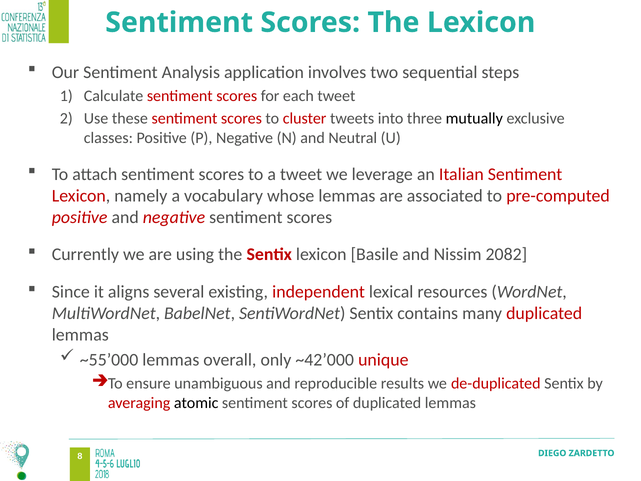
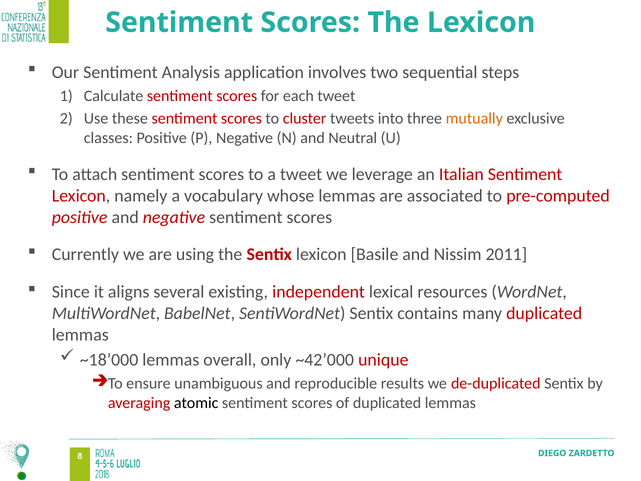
mutually colour: black -> orange
2082: 2082 -> 2011
~55’000: ~55’000 -> ~18’000
